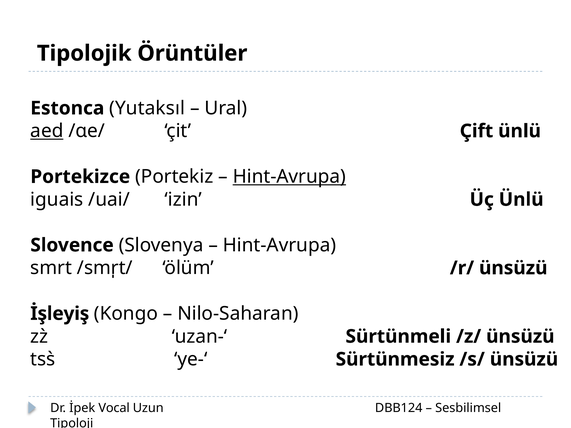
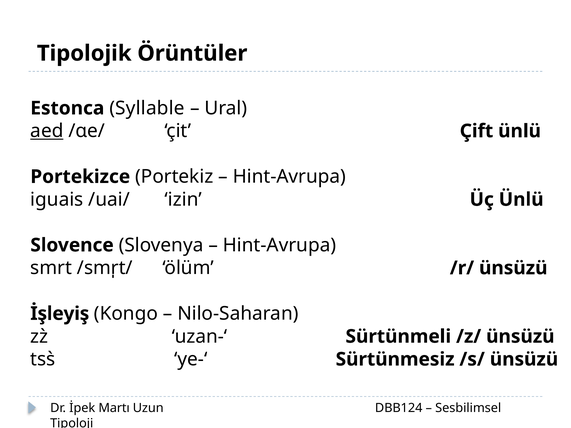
Yutaksıl: Yutaksıl -> Syllable
Hint-Avrupa at (289, 177) underline: present -> none
Vocal: Vocal -> Martı
